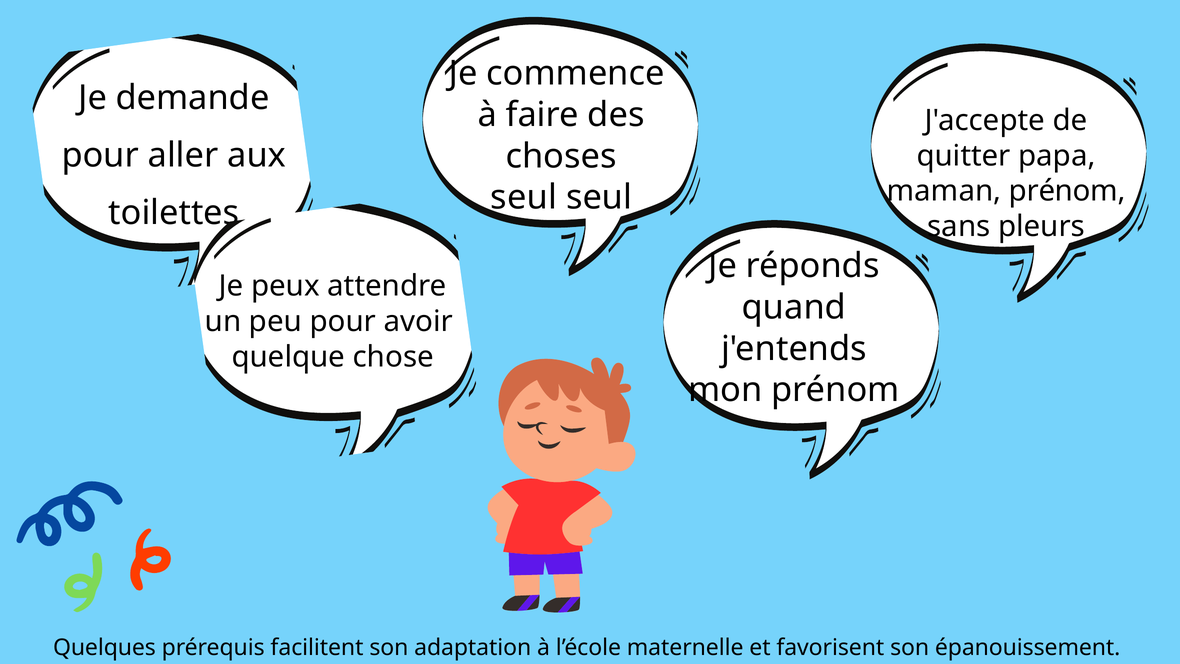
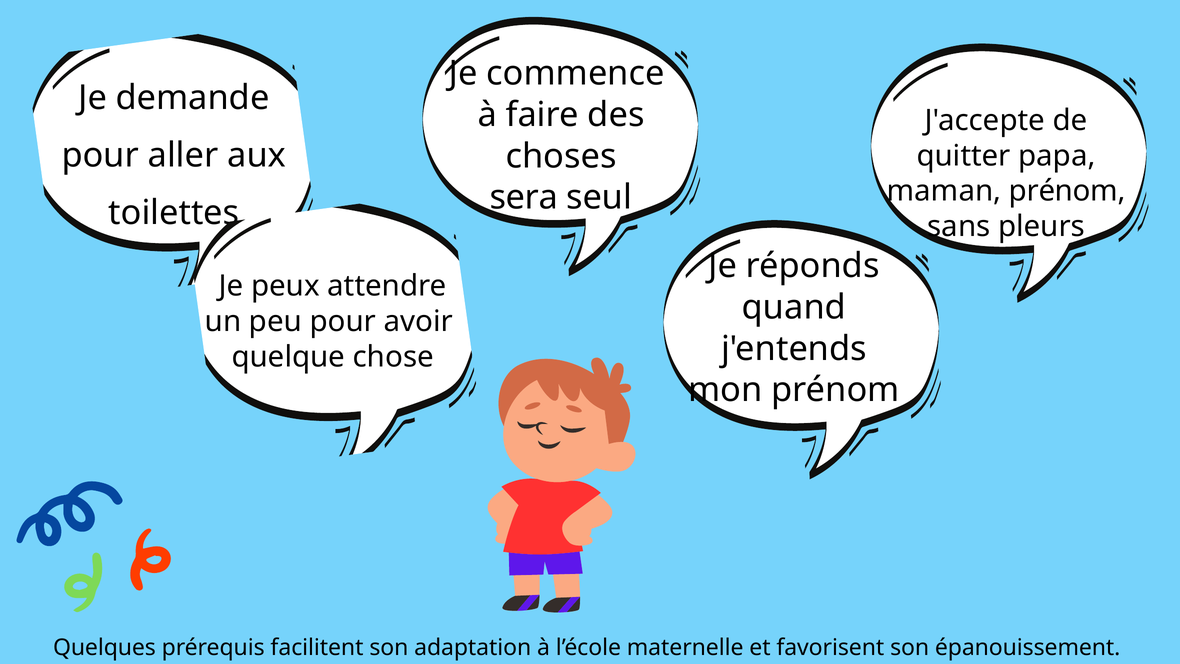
seul at (524, 198): seul -> sera
